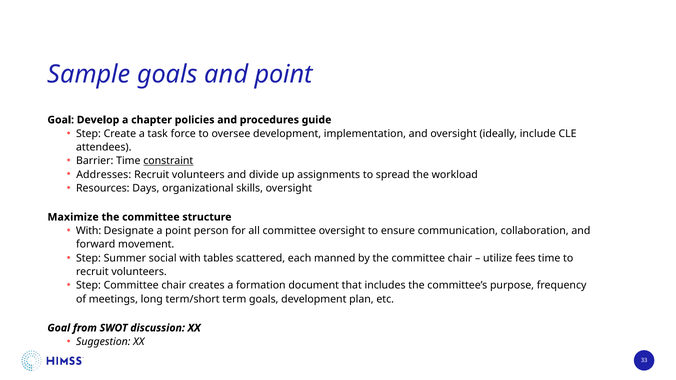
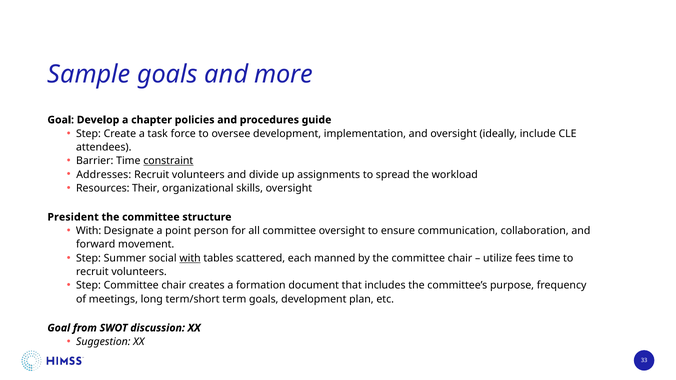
and point: point -> more
Days: Days -> Their
Maximize: Maximize -> President
with at (190, 258) underline: none -> present
